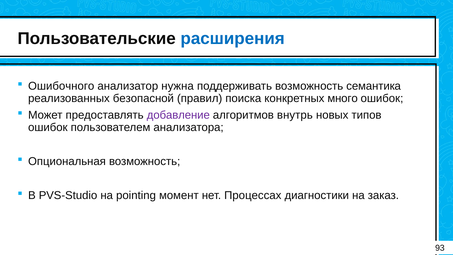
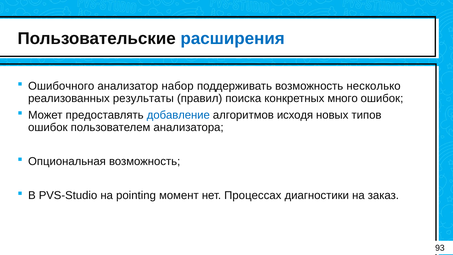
нужна: нужна -> набор
семантика: семантика -> несколько
безопасной: безопасной -> результаты
добавление colour: purple -> blue
внутрь: внутрь -> исходя
